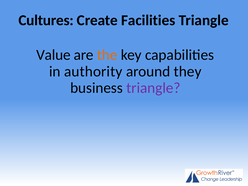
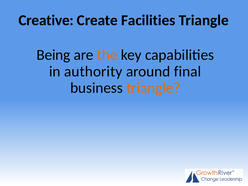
Cultures: Cultures -> Creative
Value: Value -> Being
they: they -> final
triangle at (153, 88) colour: purple -> orange
